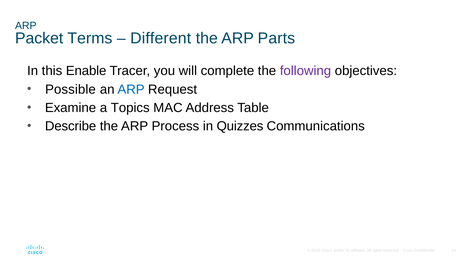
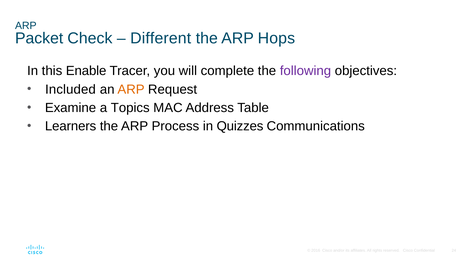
Terms: Terms -> Check
Parts: Parts -> Hops
Possible: Possible -> Included
ARP at (131, 89) colour: blue -> orange
Describe: Describe -> Learners
